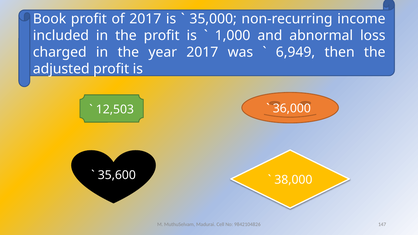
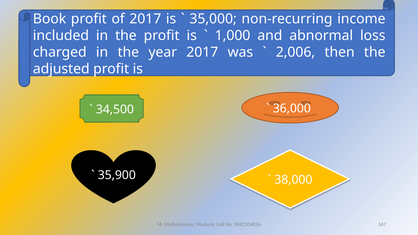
6,949: 6,949 -> 2,006
12,503: 12,503 -> 34,500
35,600: 35,600 -> 35,900
